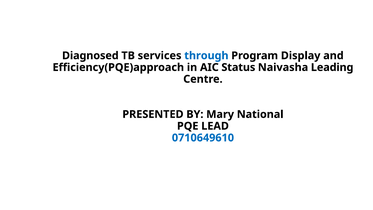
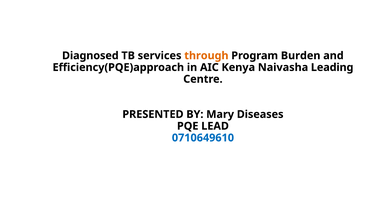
through colour: blue -> orange
Display: Display -> Burden
Status: Status -> Kenya
National: National -> Diseases
